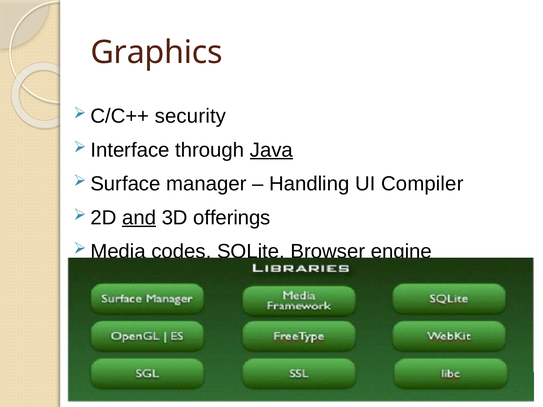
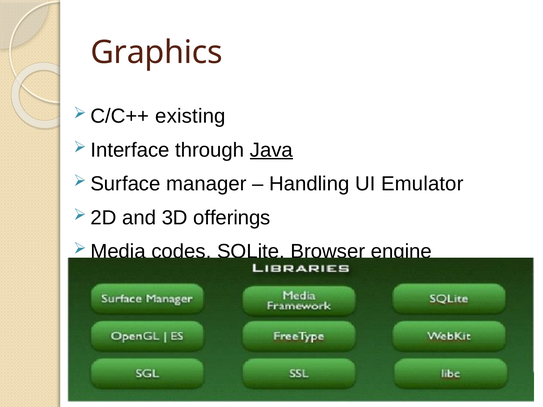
security: security -> existing
Compiler: Compiler -> Emulator
and underline: present -> none
